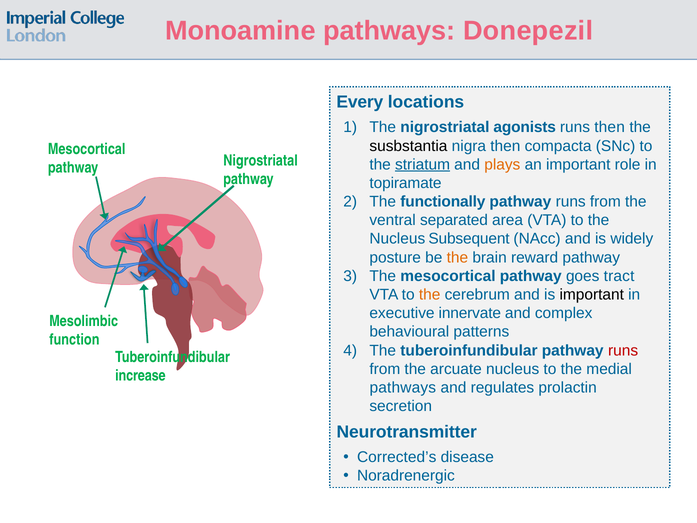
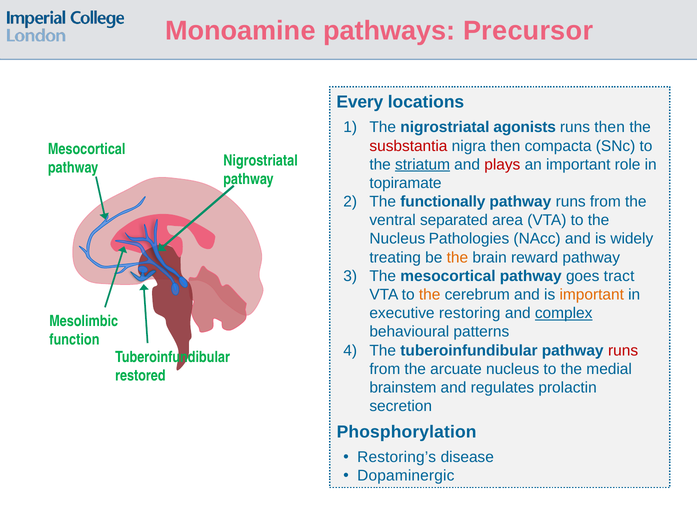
Donepezil: Donepezil -> Precursor
susbstantia colour: black -> red
plays colour: orange -> red
Subsequent: Subsequent -> Pathologies
posture: posture -> treating
important at (592, 294) colour: black -> orange
innervate: innervate -> restoring
complex underline: none -> present
increase: increase -> restored
pathways at (403, 387): pathways -> brainstem
Neurotransmitter: Neurotransmitter -> Phosphorylation
Corrected’s: Corrected’s -> Restoring’s
Noradrenergic: Noradrenergic -> Dopaminergic
